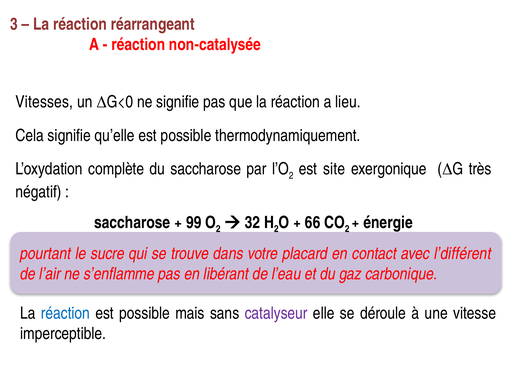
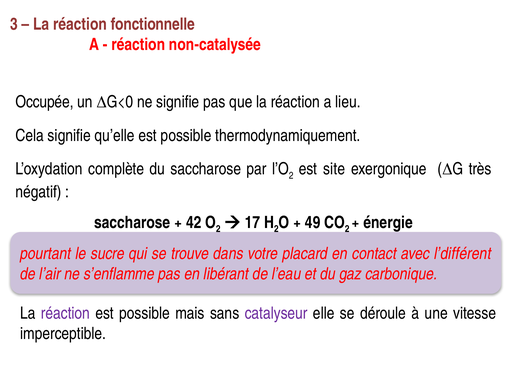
réarrangeant: réarrangeant -> fonctionnelle
Vitesses: Vitesses -> Occupée
99: 99 -> 42
32: 32 -> 17
66: 66 -> 49
réaction at (65, 313) colour: blue -> purple
